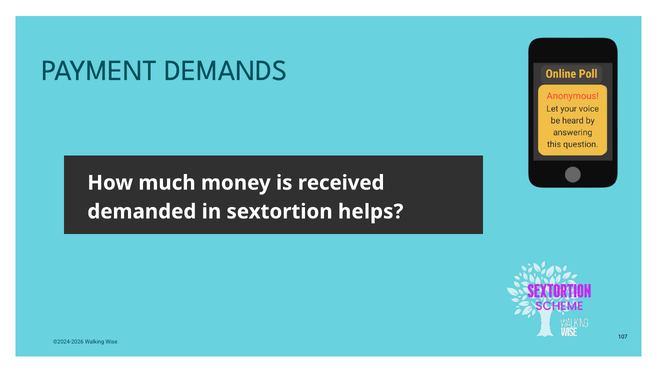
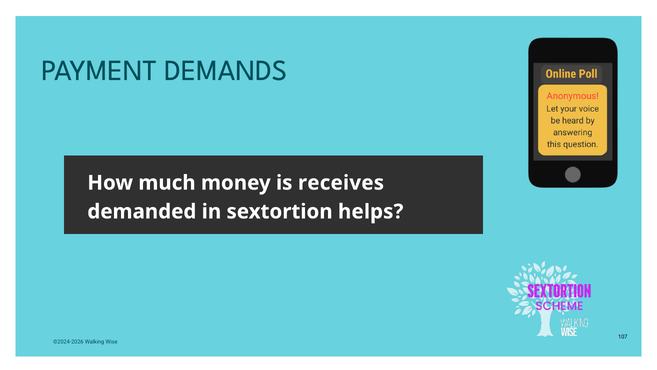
received: received -> receives
